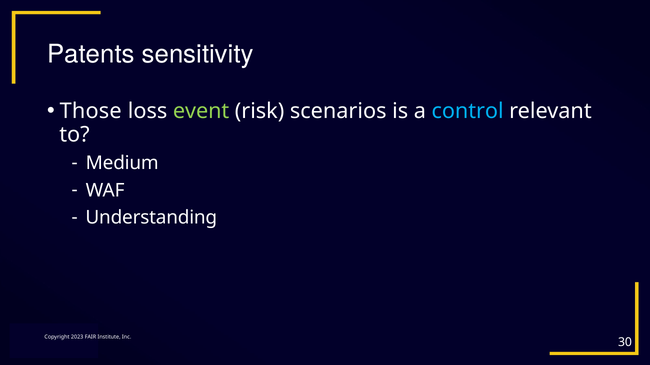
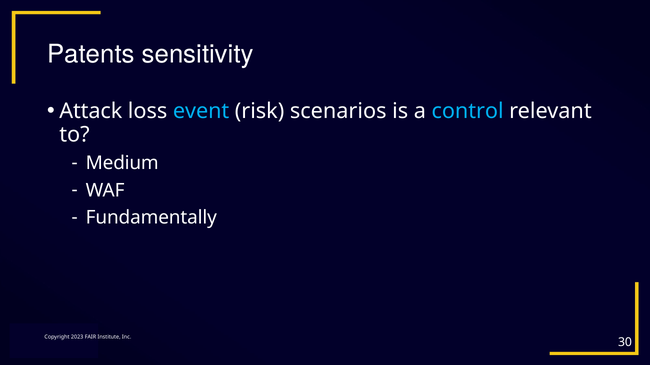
Those: Those -> Attack
event colour: light green -> light blue
Understanding: Understanding -> Fundamentally
